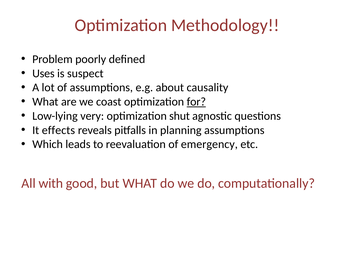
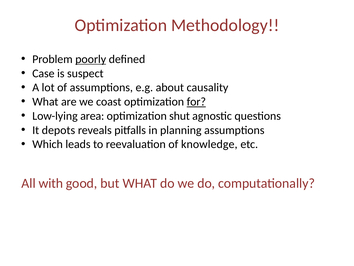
poorly underline: none -> present
Uses: Uses -> Case
very: very -> area
effects: effects -> depots
emergency: emergency -> knowledge
